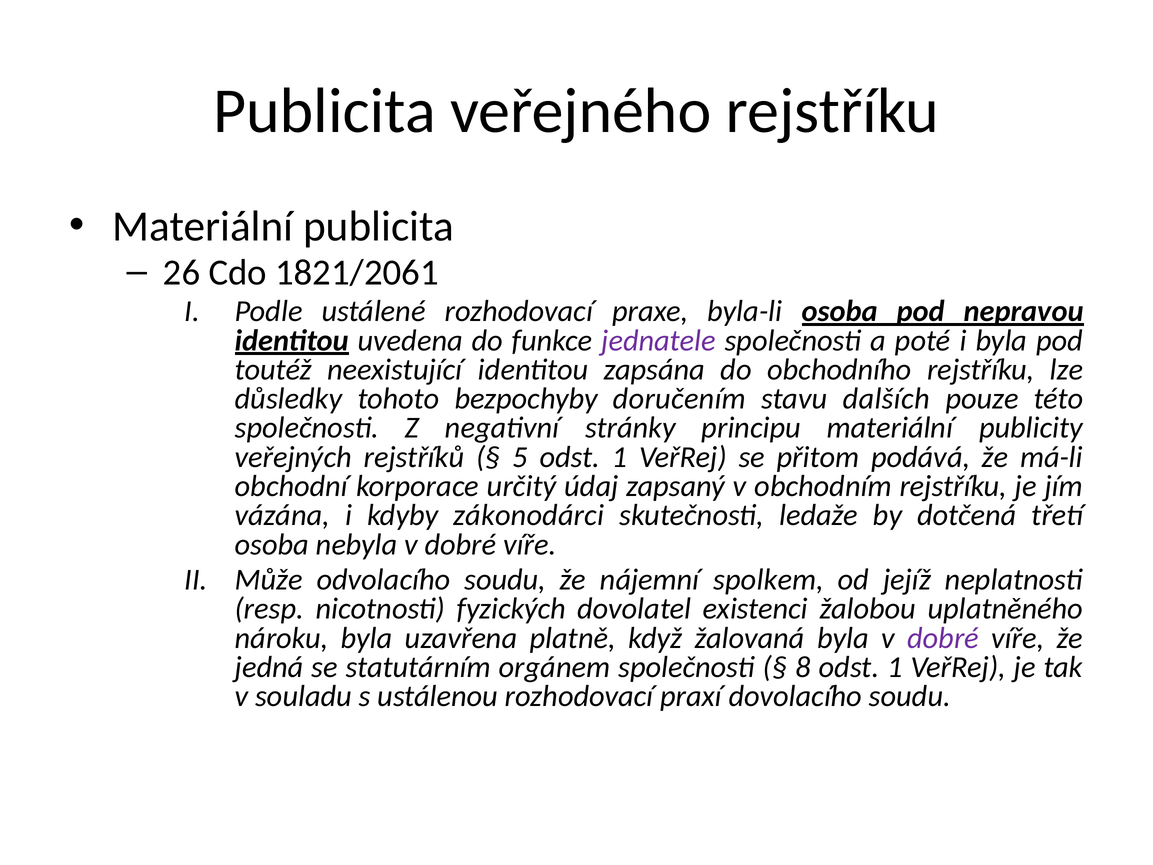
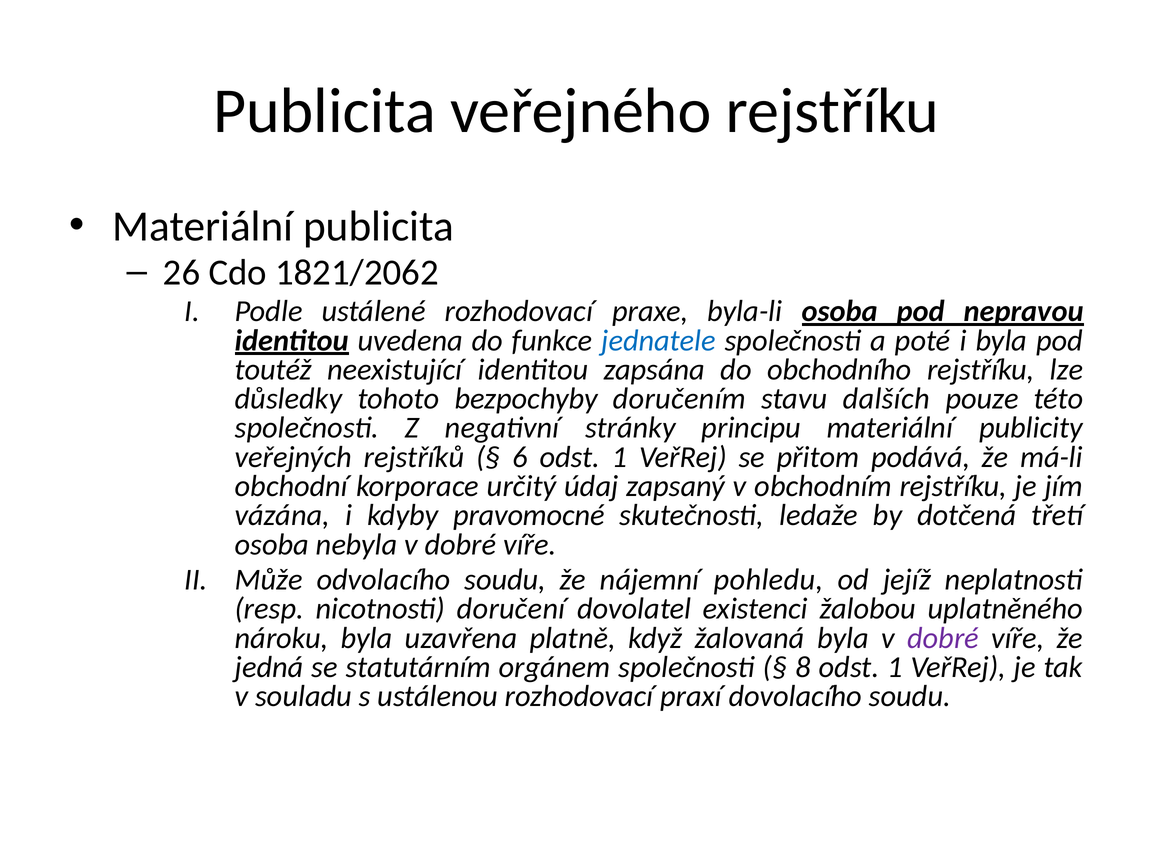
1821/2061: 1821/2061 -> 1821/2062
jednatele colour: purple -> blue
5: 5 -> 6
zákonodárci: zákonodárci -> pravomocné
spolkem: spolkem -> pohledu
fyzických: fyzických -> doručení
